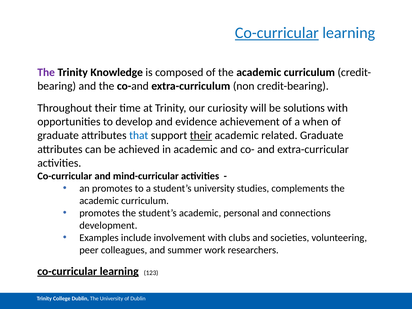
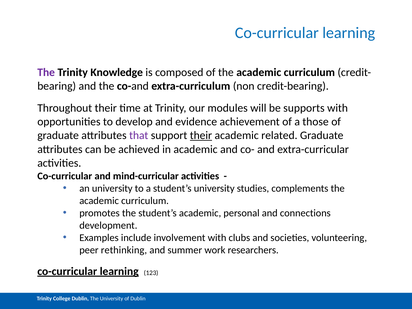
Co-curricular at (277, 33) underline: present -> none
curiosity: curiosity -> modules
solutions: solutions -> supports
when: when -> those
that colour: blue -> purple
an promotes: promotes -> university
colleagues: colleagues -> rethinking
